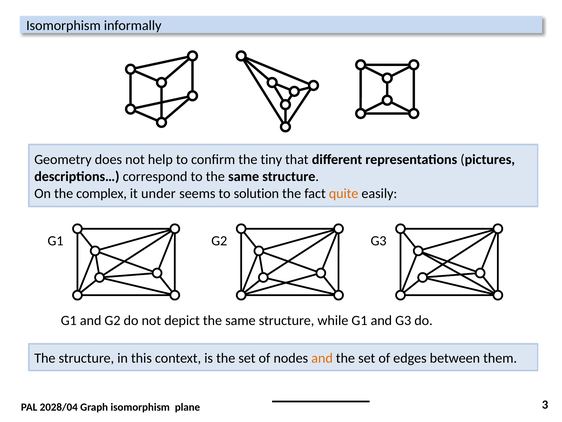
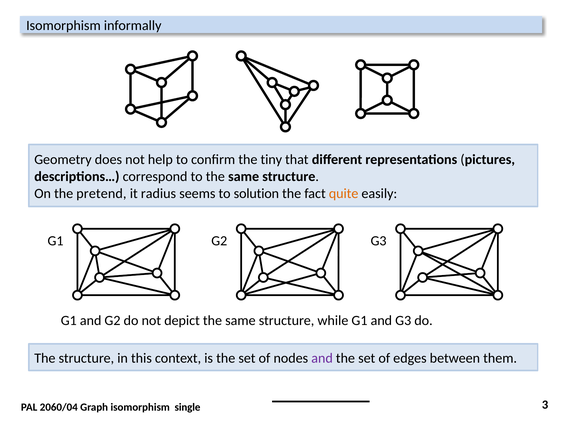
complex: complex -> pretend
under: under -> radius
and at (322, 358) colour: orange -> purple
2028/04: 2028/04 -> 2060/04
plane: plane -> single
